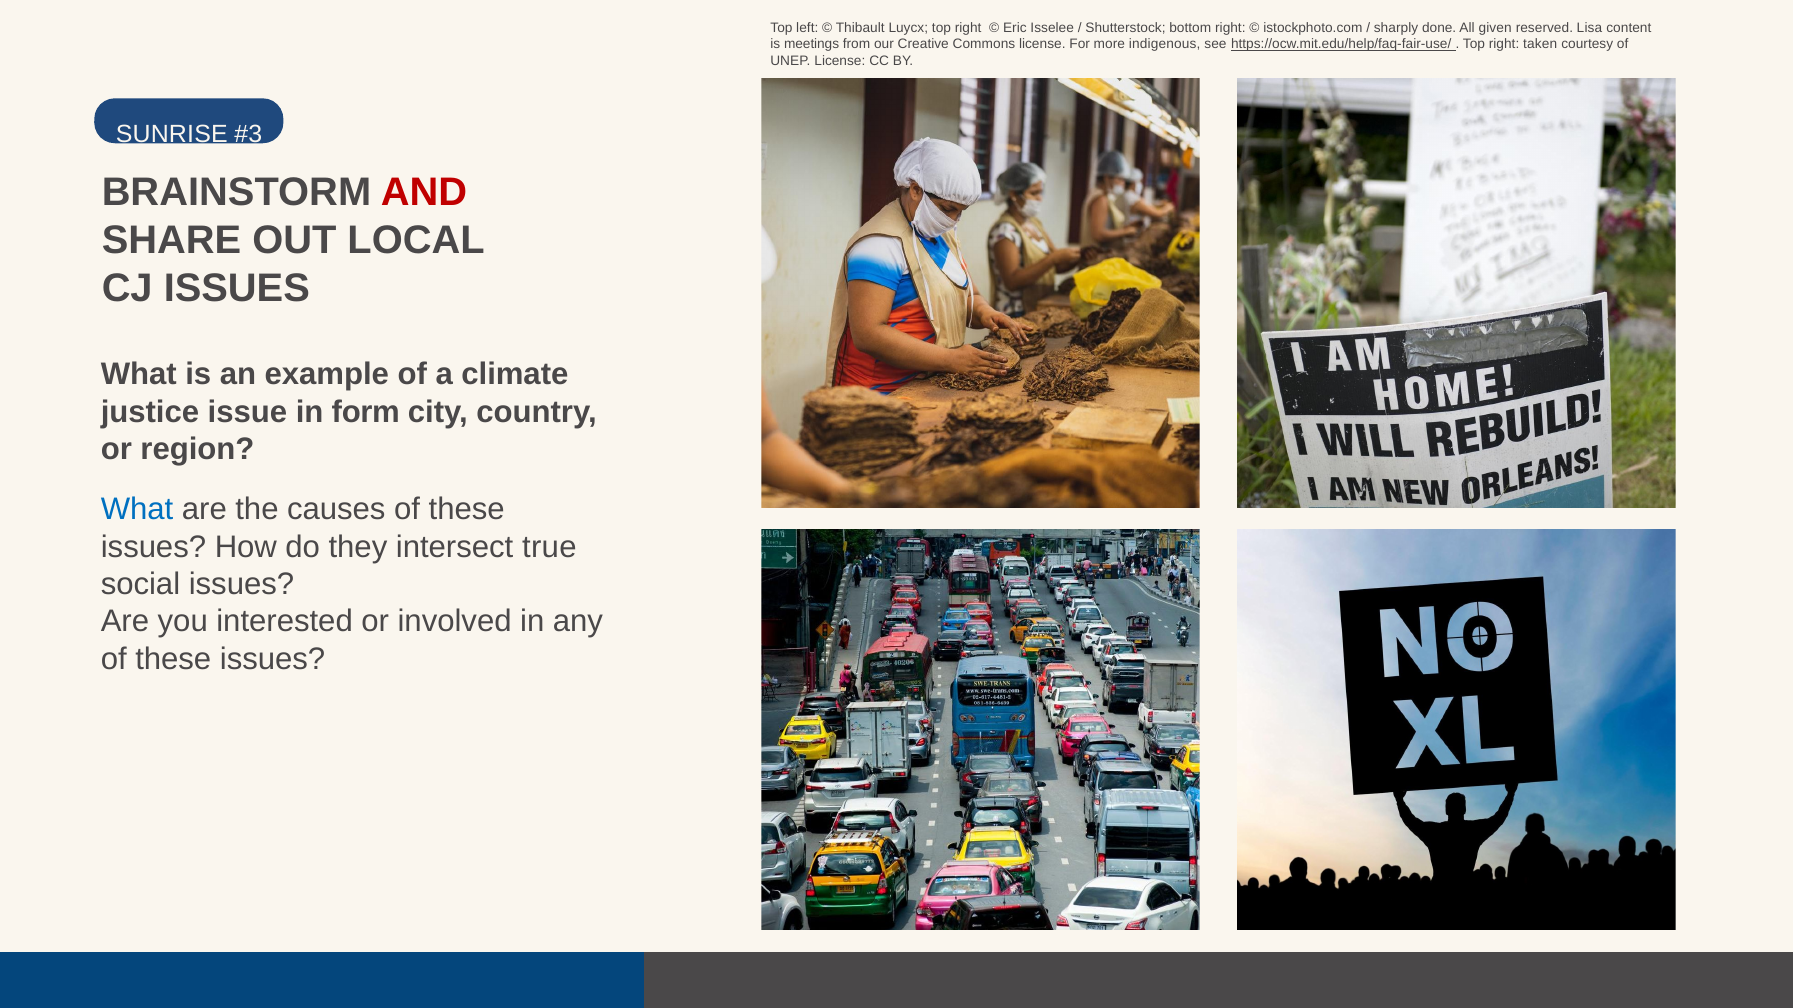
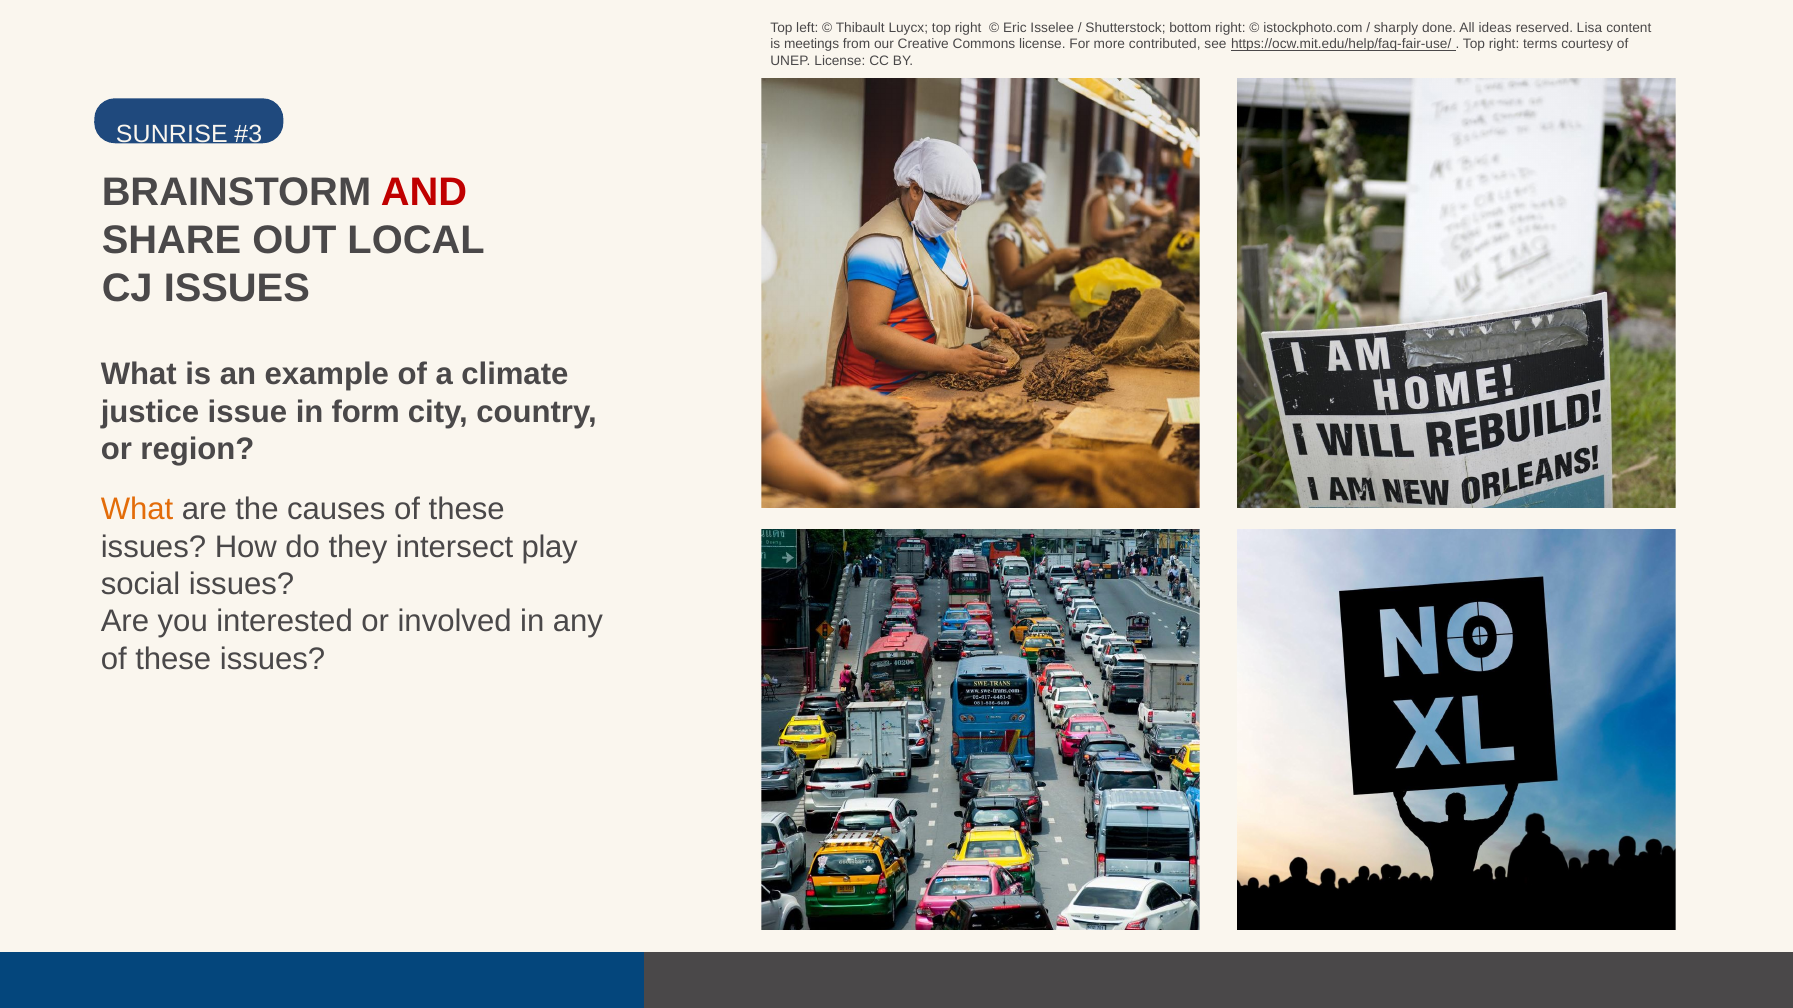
given: given -> ideas
indigenous: indigenous -> contributed
taken: taken -> terms
What at (137, 510) colour: blue -> orange
true: true -> play
